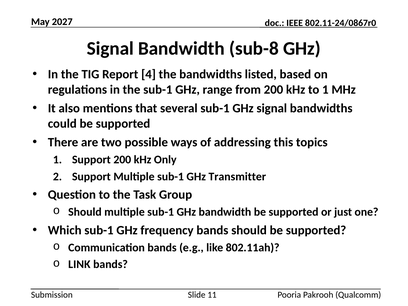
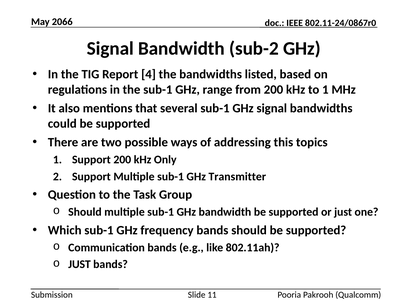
2027: 2027 -> 2066
sub-8: sub-8 -> sub-2
LINK at (79, 264): LINK -> JUST
